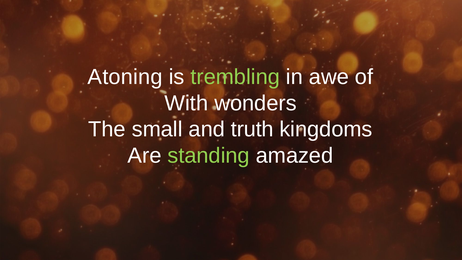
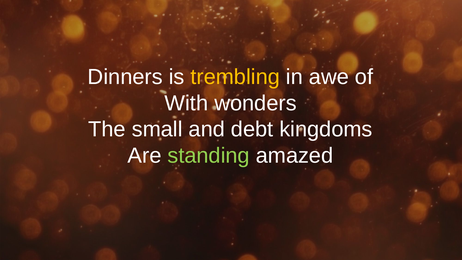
Atoning: Atoning -> Dinners
trembling colour: light green -> yellow
truth: truth -> debt
